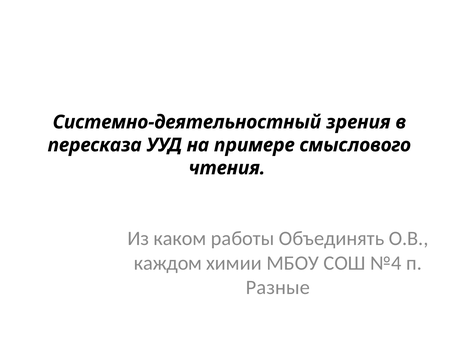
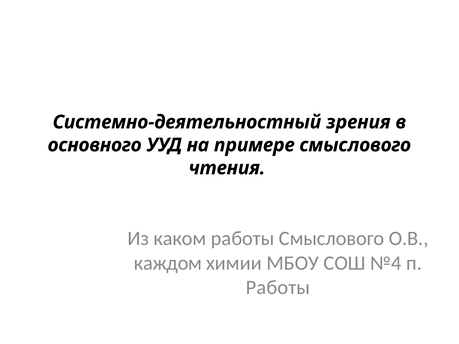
пересказа: пересказа -> основного
работы Объединять: Объединять -> Смыслового
Разные at (278, 288): Разные -> Работы
